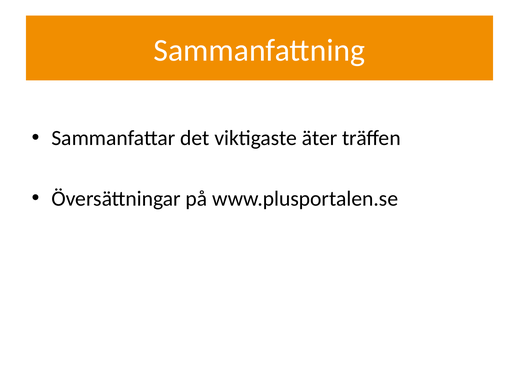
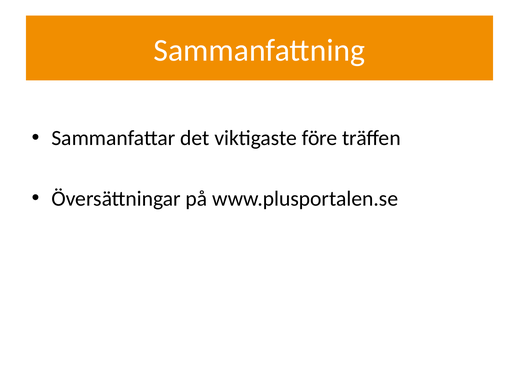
äter: äter -> före
